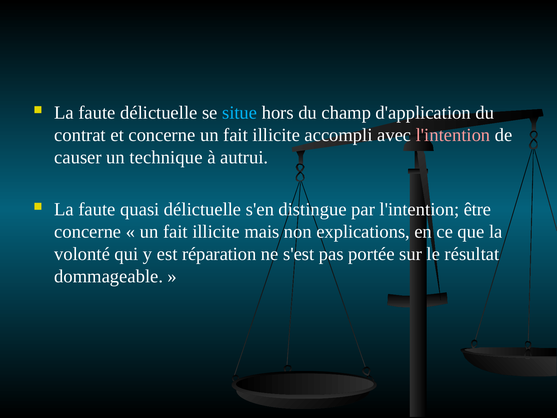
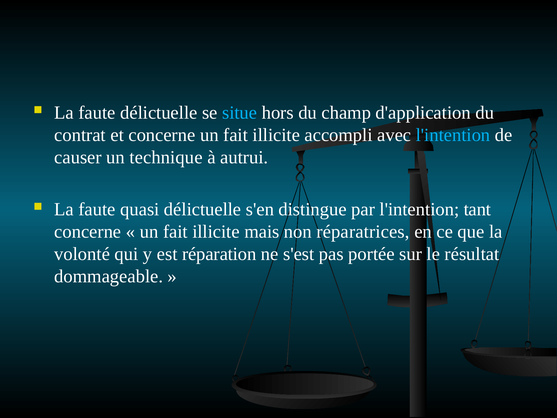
l'intention at (453, 135) colour: pink -> light blue
être: être -> tant
explications: explications -> réparatrices
